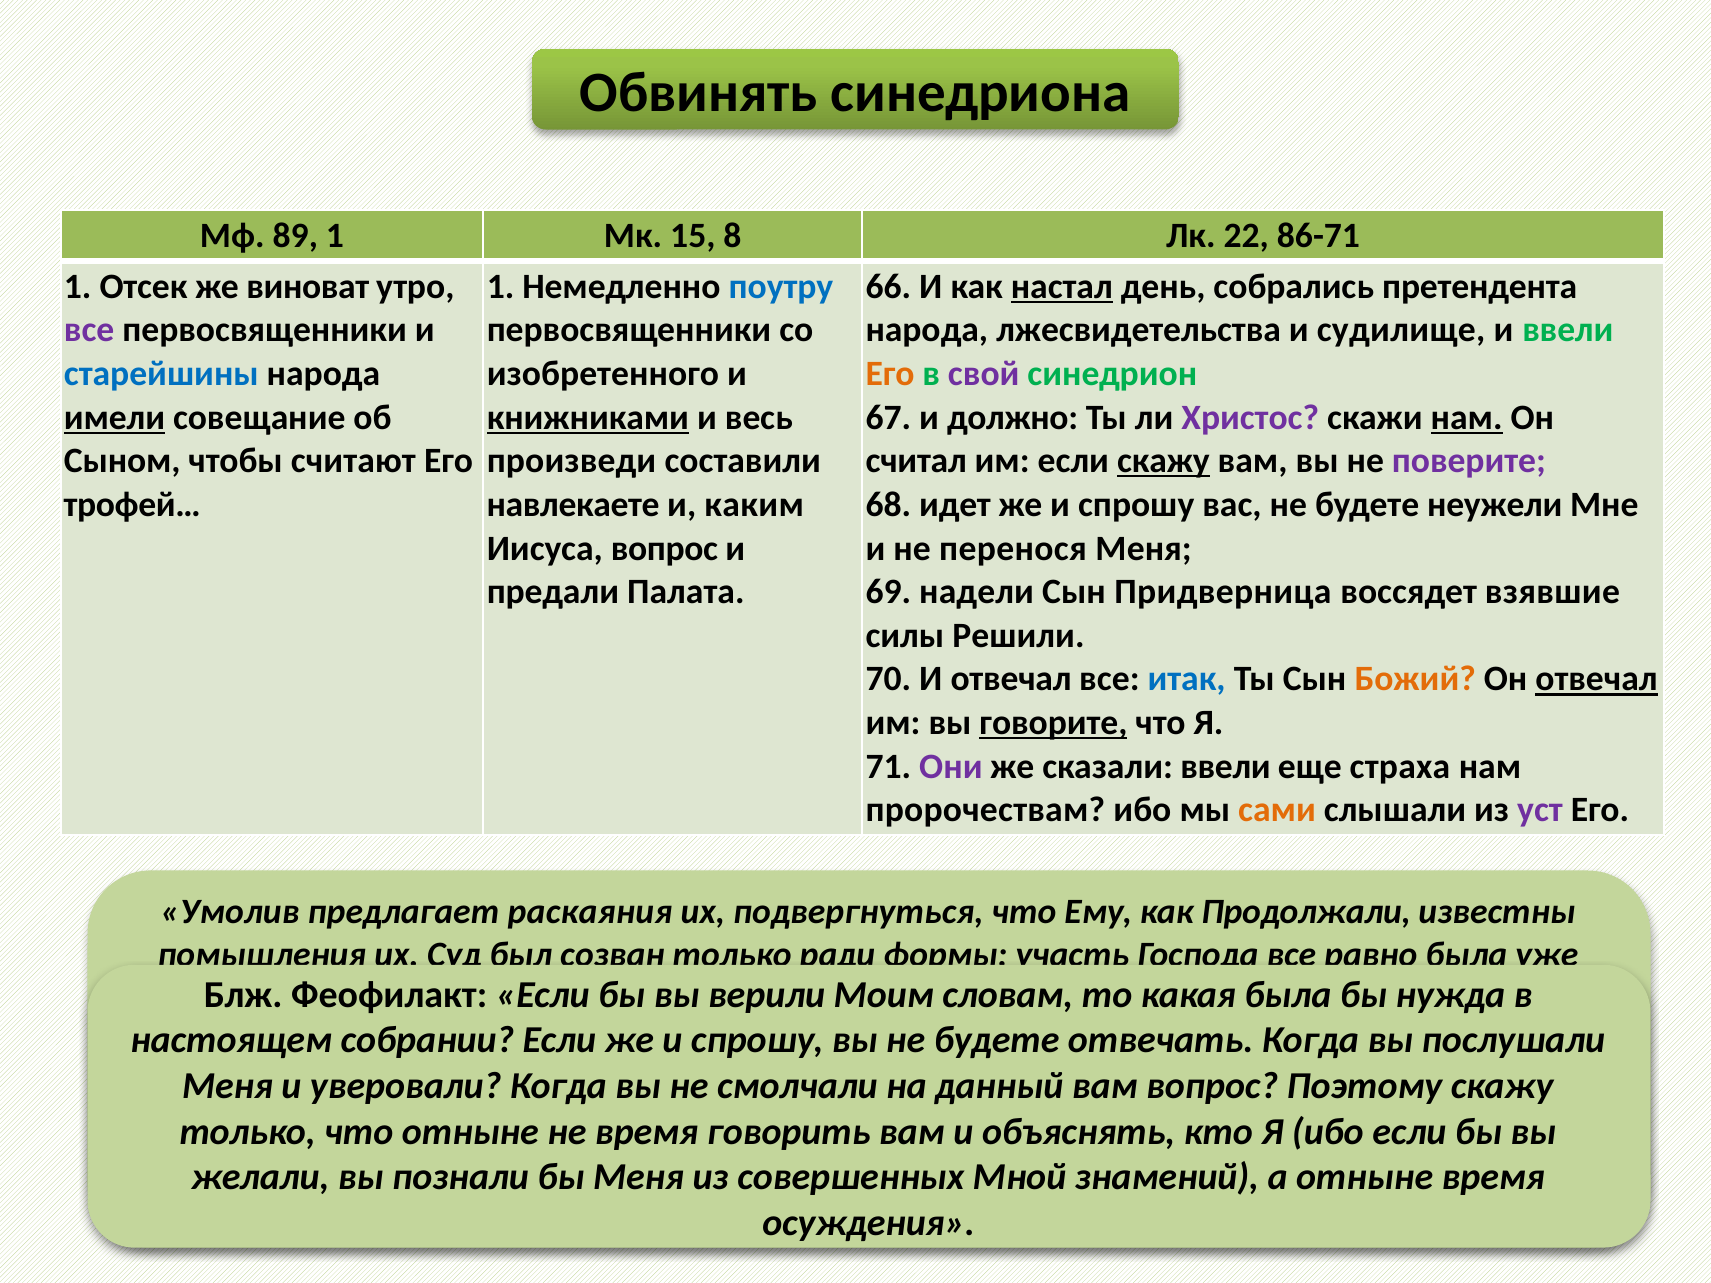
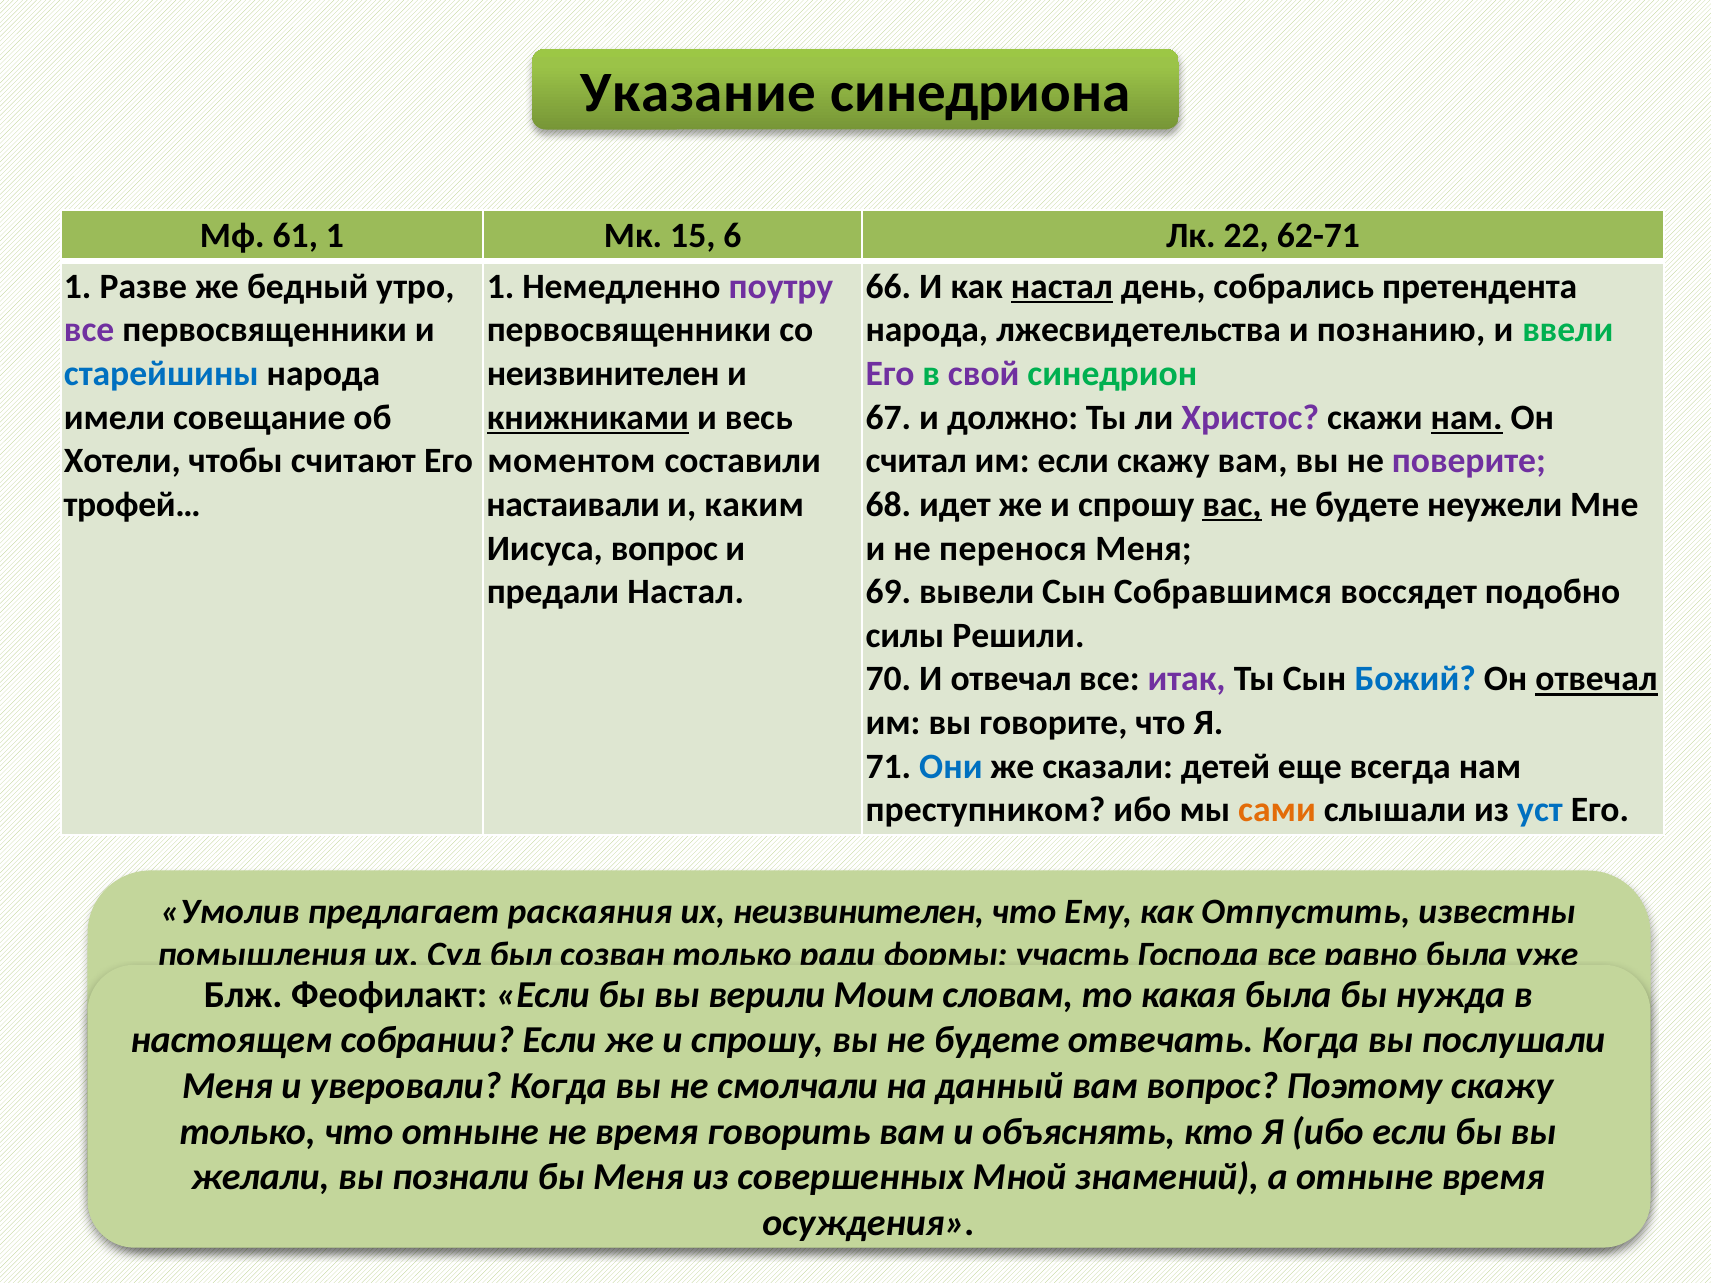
Обвинять: Обвинять -> Указание
89: 89 -> 61
8: 8 -> 6
86-71: 86-71 -> 62-71
Отсек: Отсек -> Разве
виноват: виноват -> бедный
поутру colour: blue -> purple
судилище: судилище -> познанию
изобретенного at (603, 374): изобретенного -> неизвинителен
Его at (890, 374) colour: orange -> purple
имели underline: present -> none
Сыном: Сыном -> Хотели
произведи: произведи -> моментом
скажу at (1163, 461) underline: present -> none
навлекаете: навлекаете -> настаивали
вас at (1232, 505) underline: none -> present
предали Палата: Палата -> Настал
надели: надели -> вывели
Придверница: Придверница -> Собравшимся
взявшие: взявшие -> подобно
итак colour: blue -> purple
Божий colour: orange -> blue
говорите underline: present -> none
Они colour: purple -> blue
сказали ввели: ввели -> детей
страха: страха -> всегда
пророчествам: пророчествам -> преступником
уст colour: purple -> blue
их подвергнуться: подвергнуться -> неизвинителен
Продолжали: Продолжали -> Отпустить
